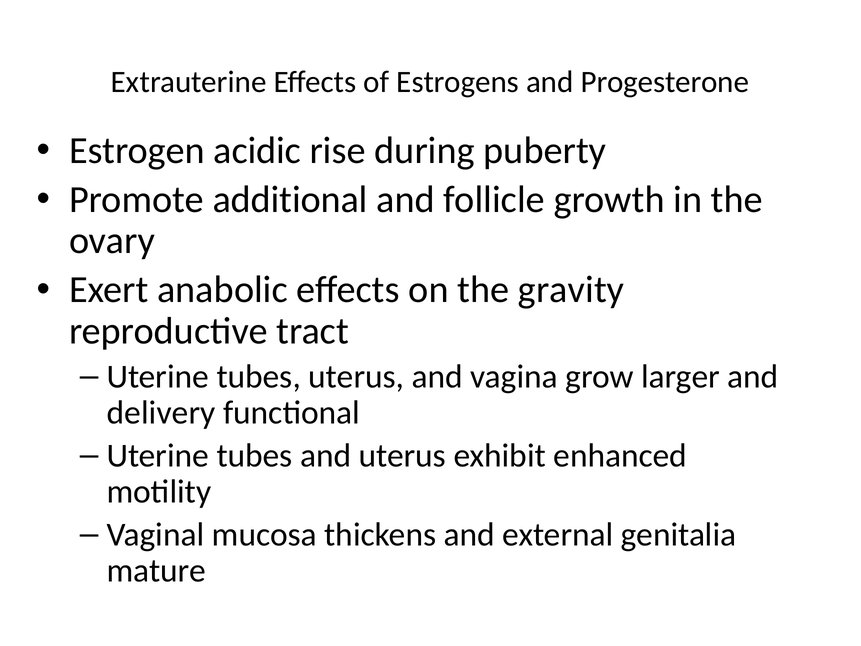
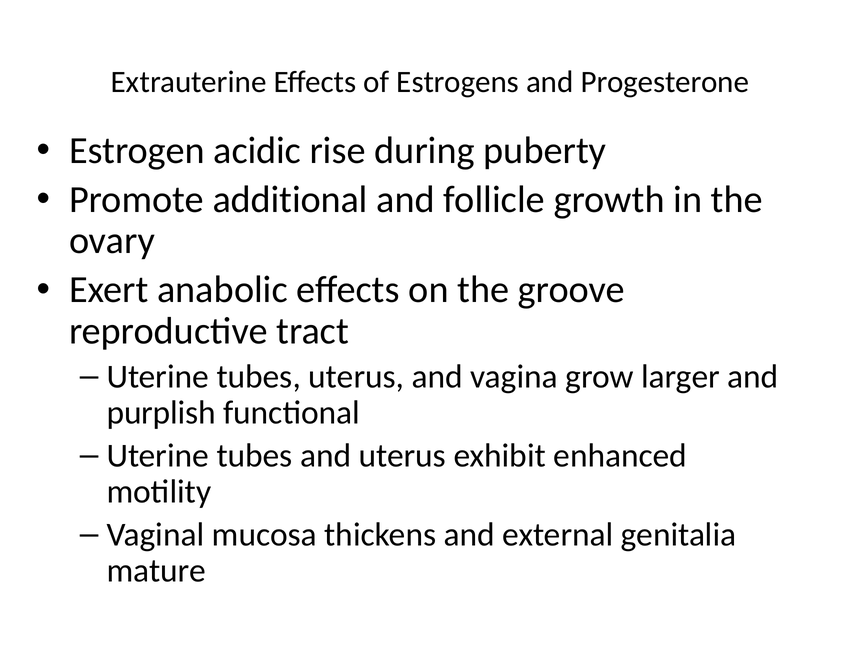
gravity: gravity -> groove
delivery: delivery -> purplish
